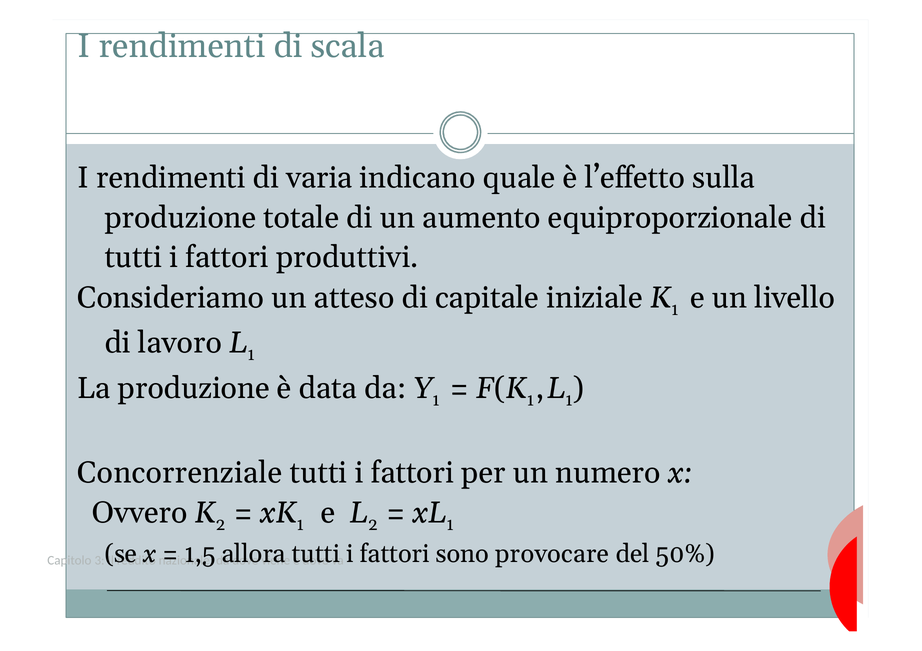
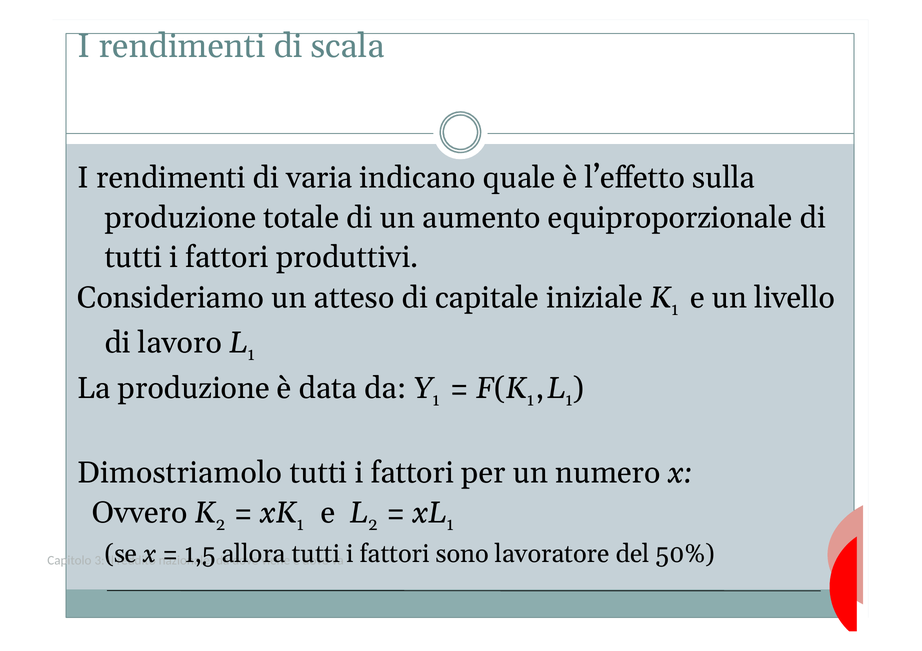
Concorrenziale: Concorrenziale -> Dimostriamolo
provocare: provocare -> lavoratore
